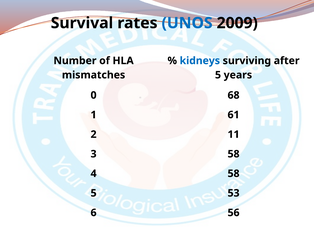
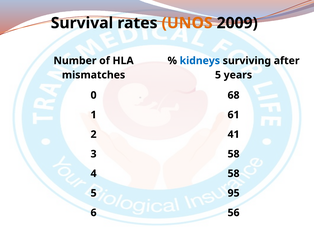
UNOS colour: blue -> orange
11: 11 -> 41
53: 53 -> 95
